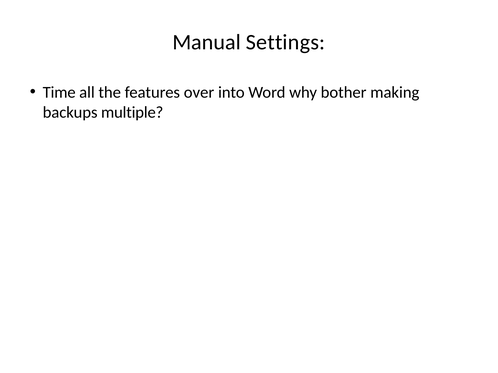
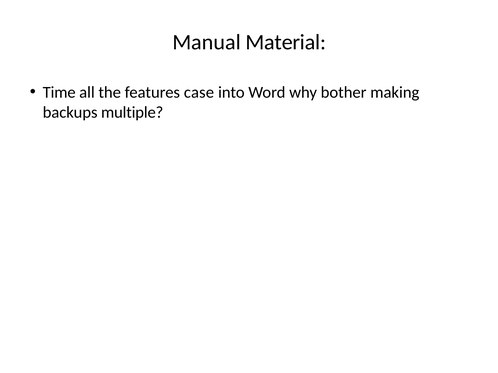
Settings: Settings -> Material
over: over -> case
